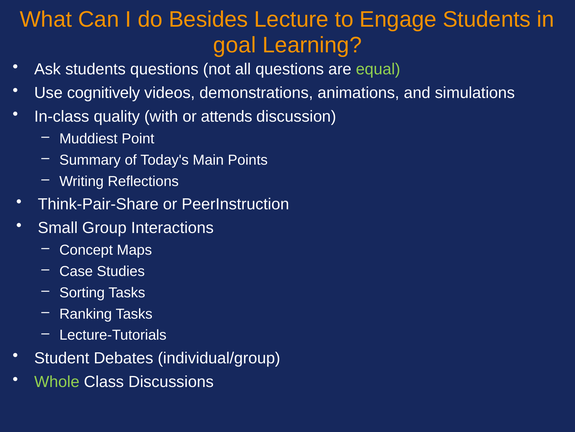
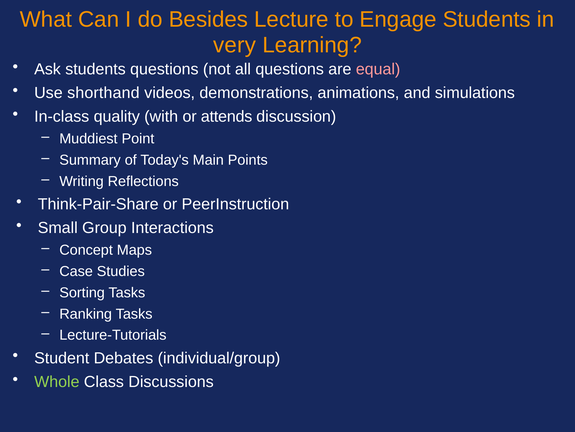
goal: goal -> very
equal colour: light green -> pink
cognitively: cognitively -> shorthand
